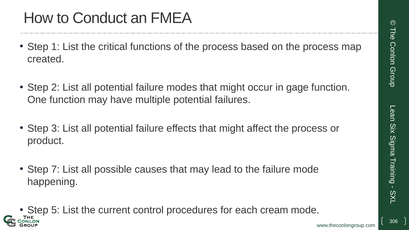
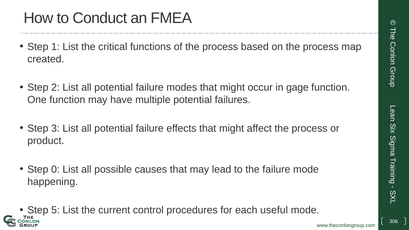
7: 7 -> 0
cream: cream -> useful
